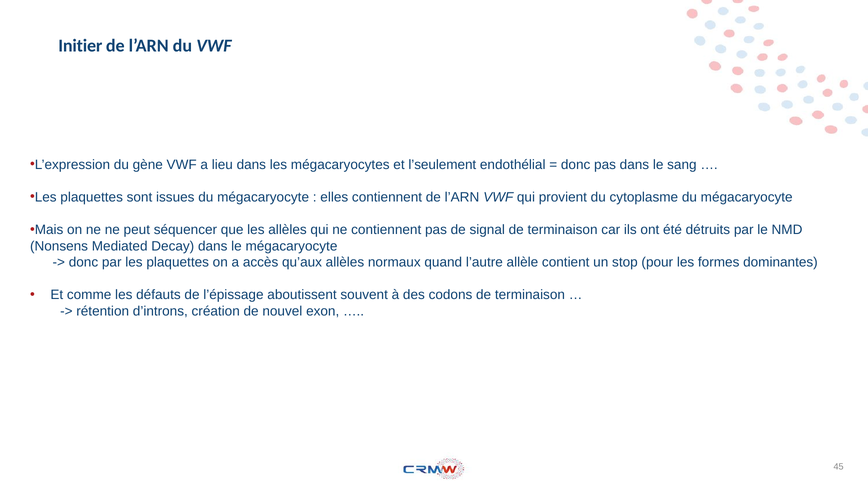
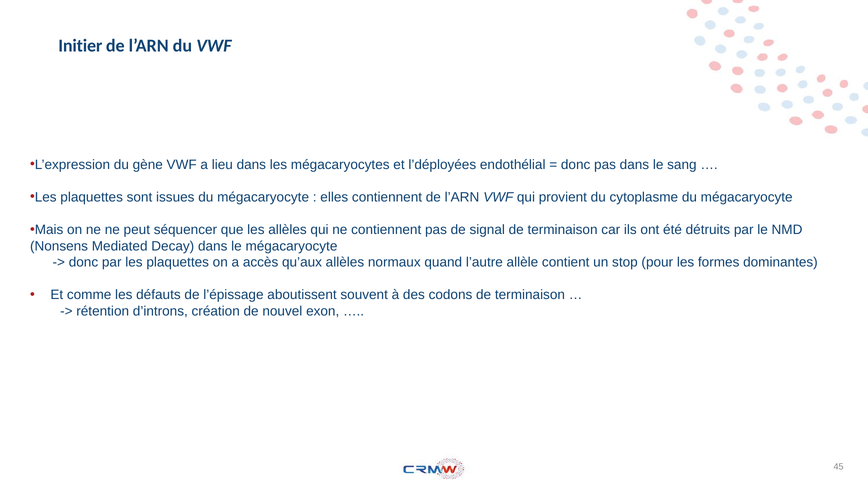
l’seulement: l’seulement -> l’déployées
